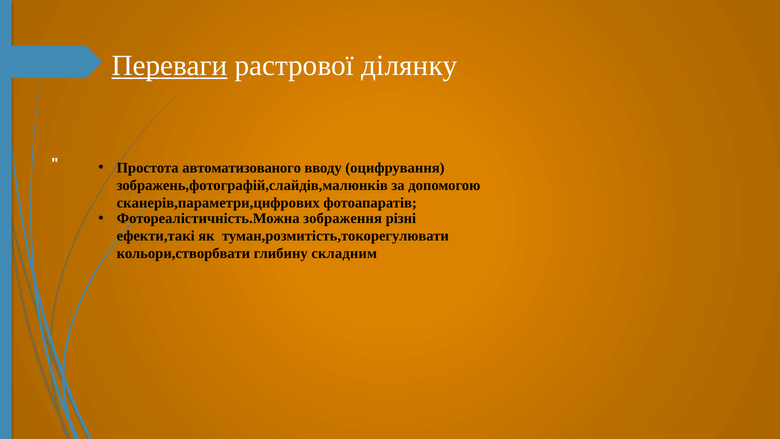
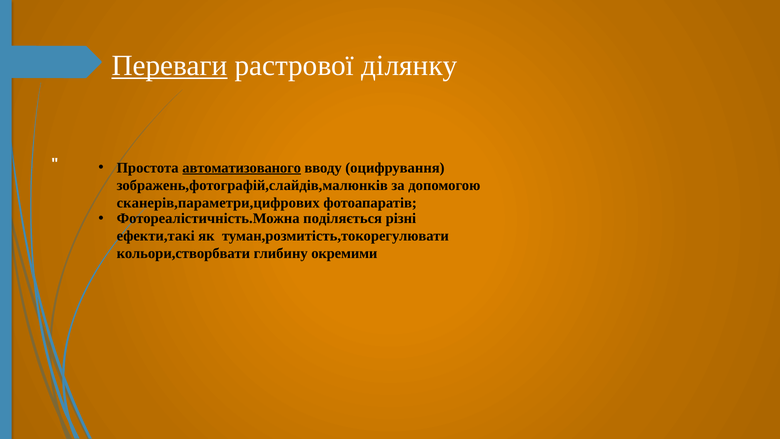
автоматизованого underline: none -> present
зображення: зображення -> поділяється
складним: складним -> окремими
